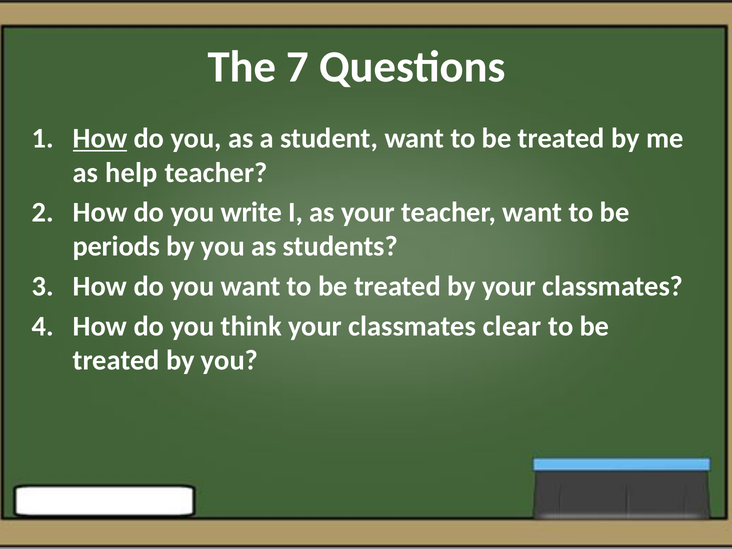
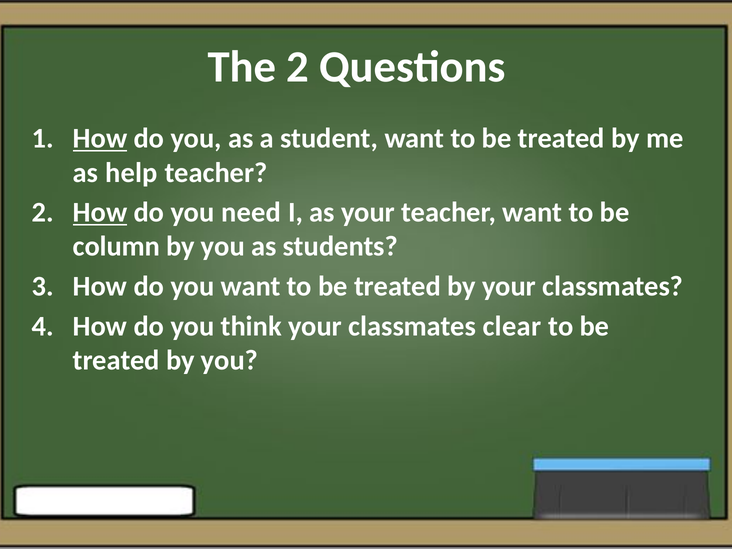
The 7: 7 -> 2
How at (100, 212) underline: none -> present
write: write -> need
periods: periods -> column
